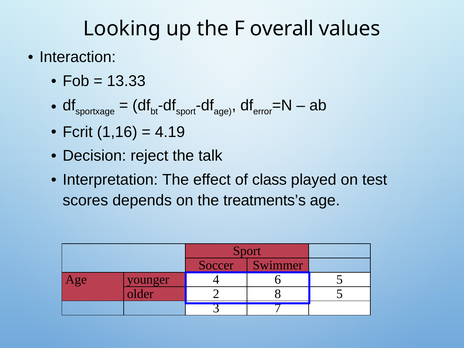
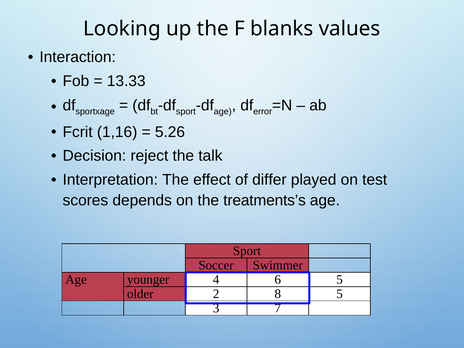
overall: overall -> blanks
4.19: 4.19 -> 5.26
class: class -> differ
